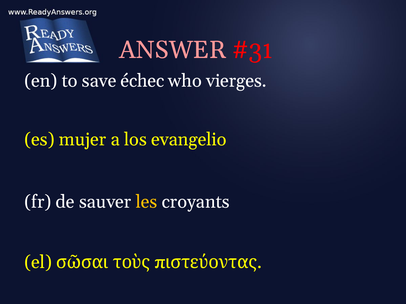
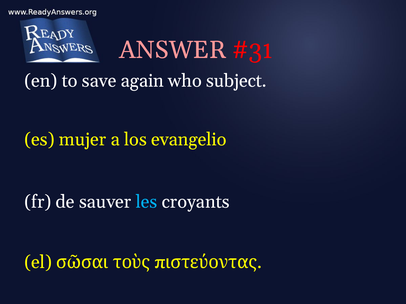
échec: échec -> again
vierges: vierges -> subject
les colour: yellow -> light blue
